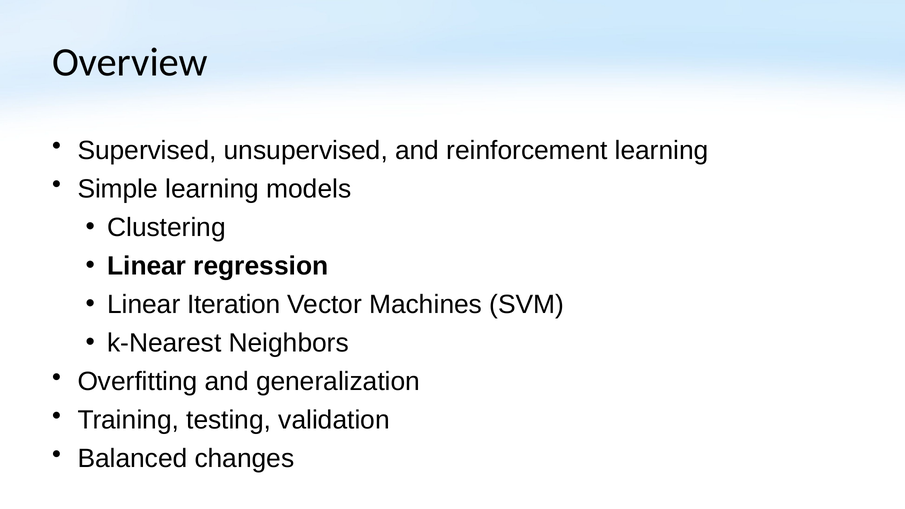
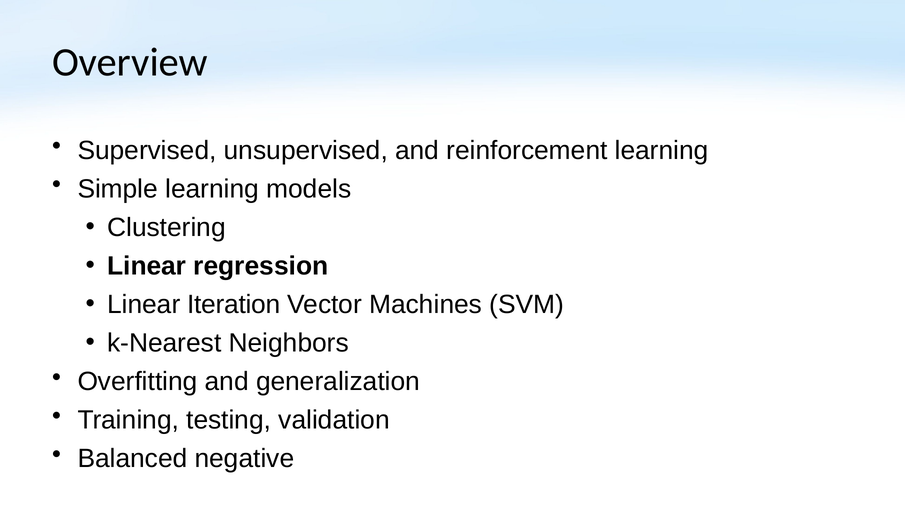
changes: changes -> negative
